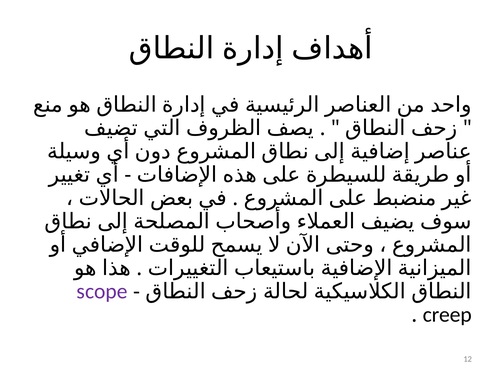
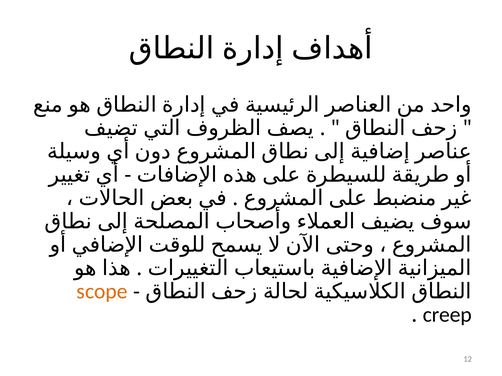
scope colour: purple -> orange
